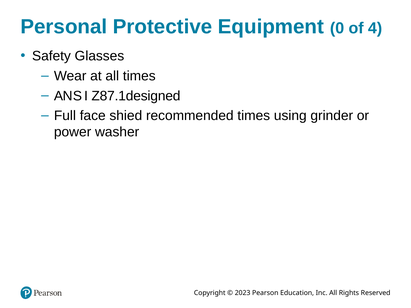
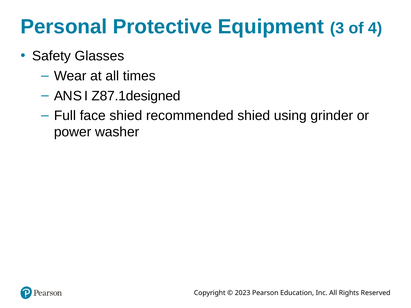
0: 0 -> 3
recommended times: times -> shied
